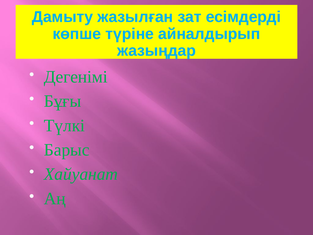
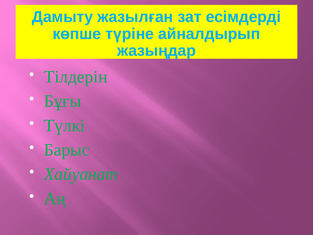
Дегенімі: Дегенімі -> Тілдерін
